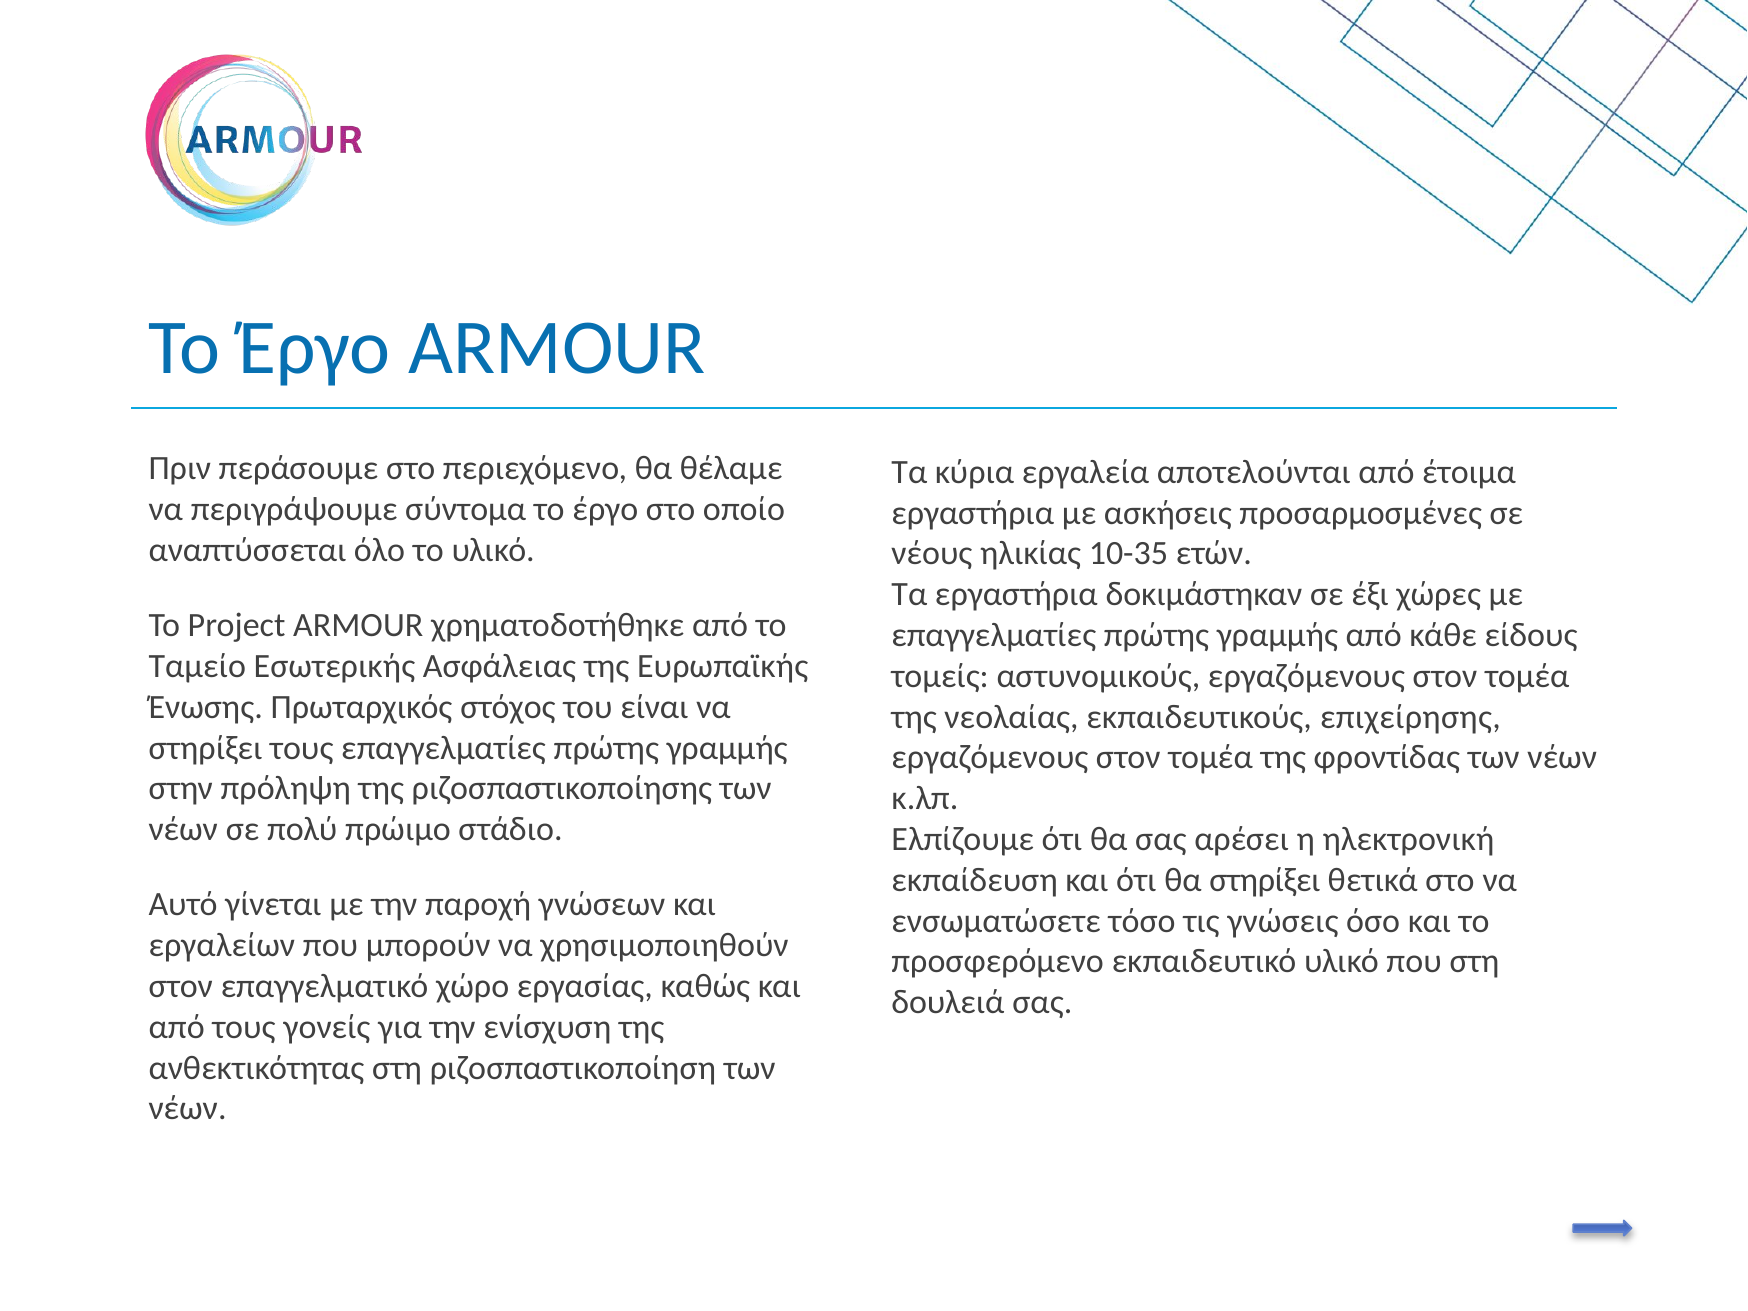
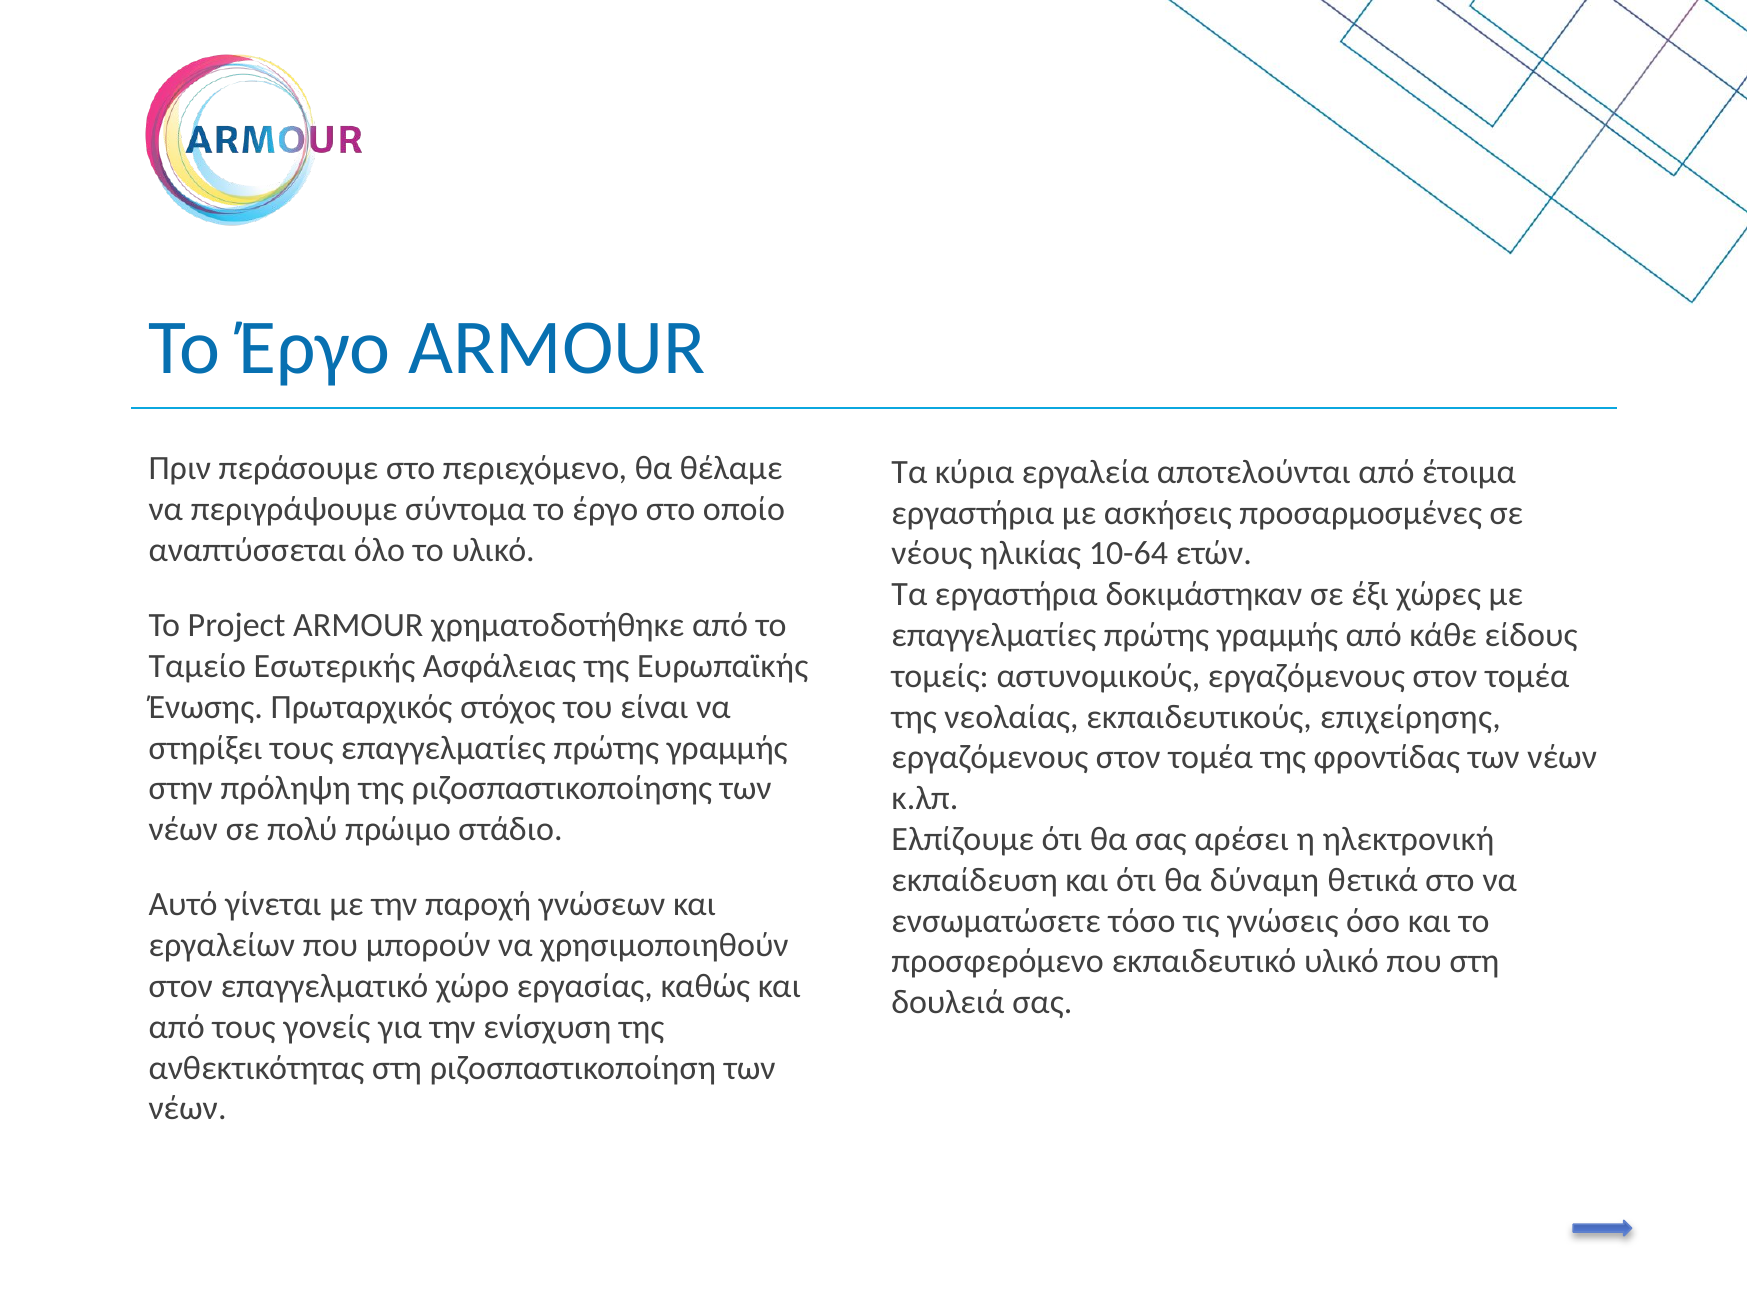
10-35: 10-35 -> 10-64
θα στηρίξει: στηρίξει -> δύναμη
